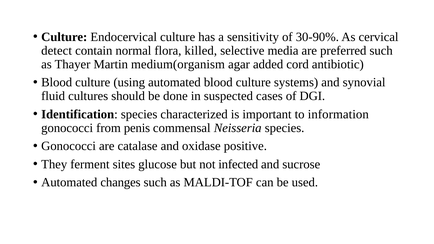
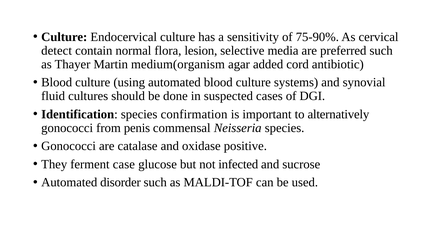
30-90%: 30-90% -> 75-90%
killed: killed -> lesion
characterized: characterized -> confirmation
information: information -> alternatively
sites: sites -> case
changes: changes -> disorder
